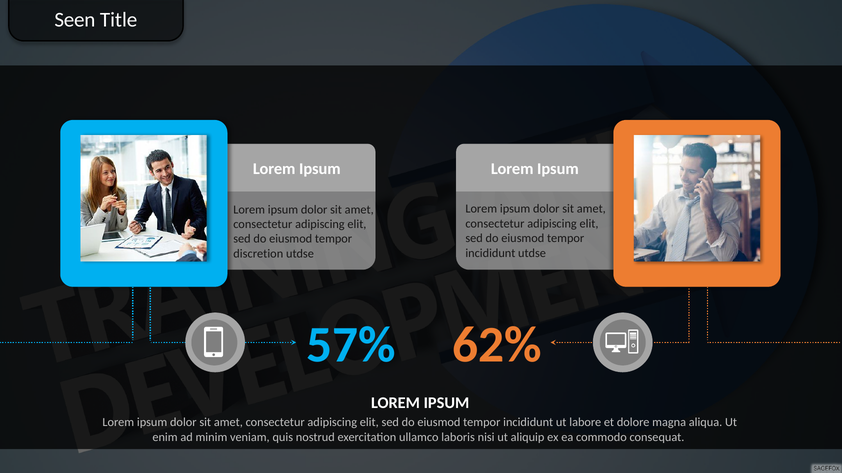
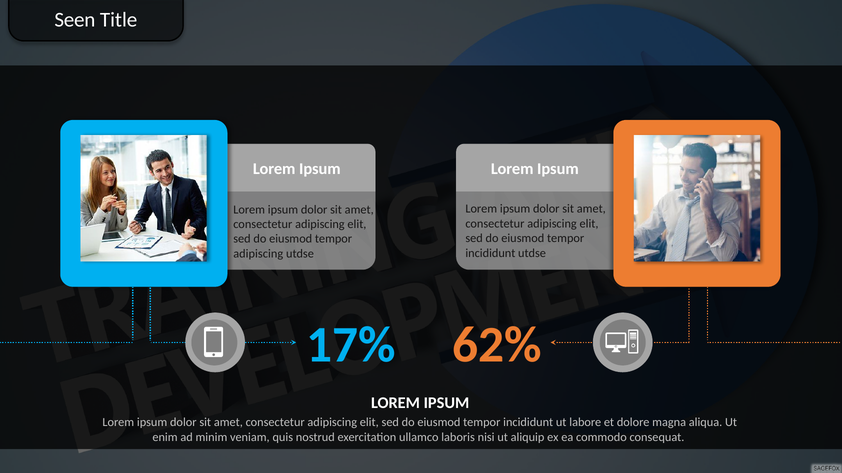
discretion at (258, 254): discretion -> adipiscing
57%: 57% -> 17%
